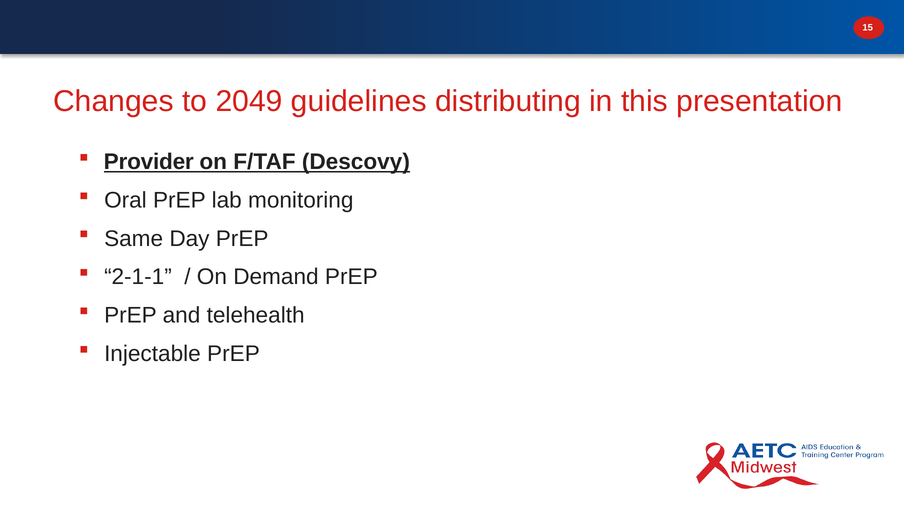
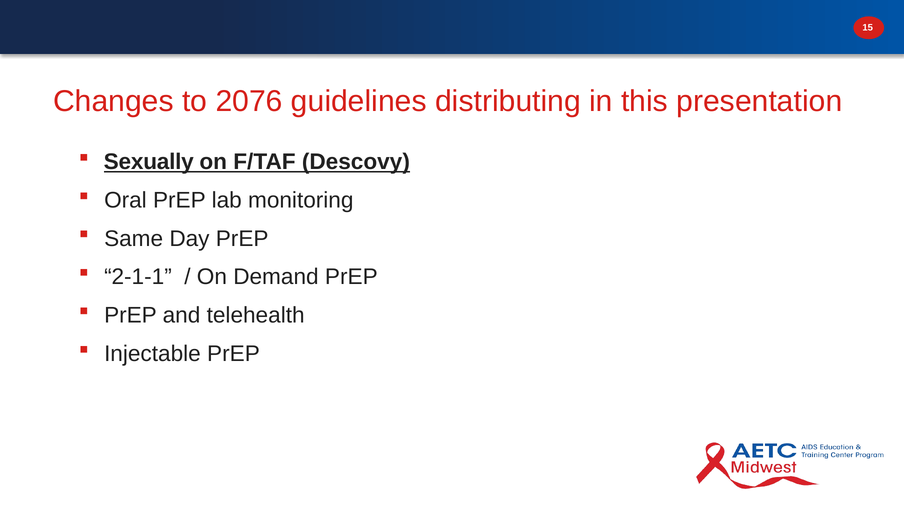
2049: 2049 -> 2076
Provider: Provider -> Sexually
